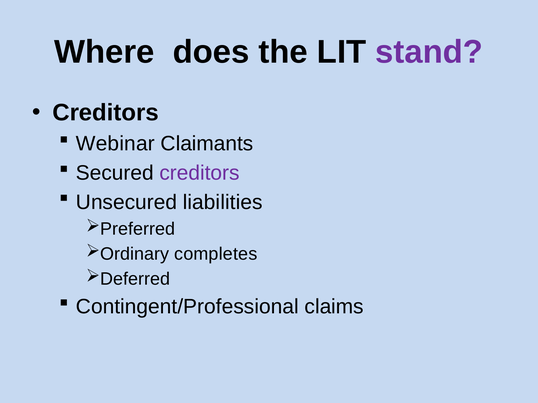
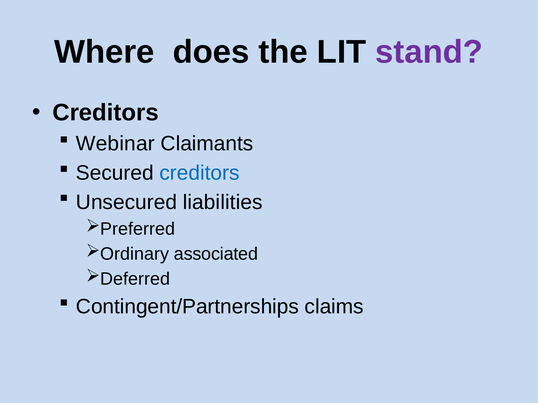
creditors at (200, 173) colour: purple -> blue
completes: completes -> associated
Contingent/Professional: Contingent/Professional -> Contingent/Partnerships
